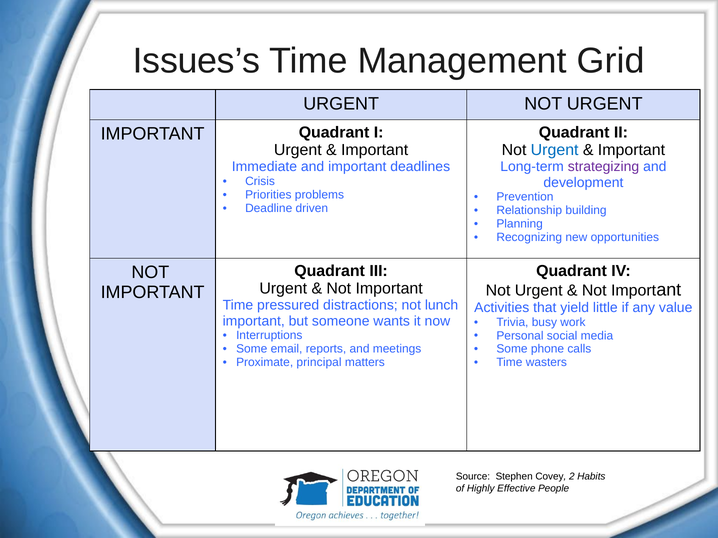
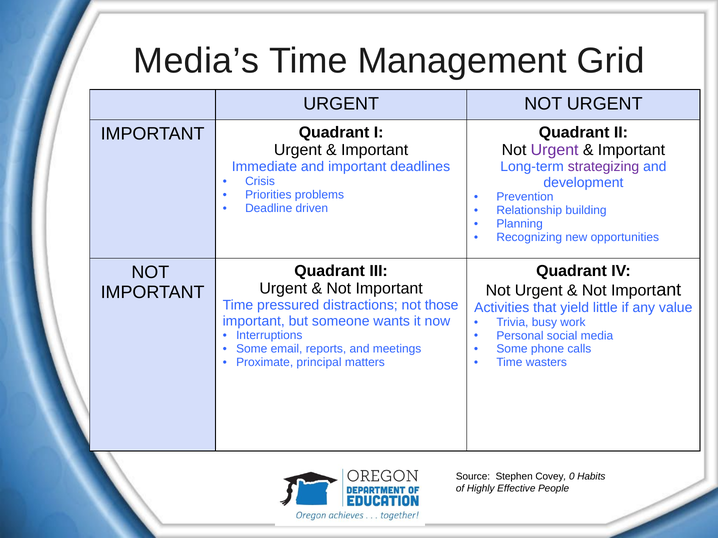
Issues’s: Issues’s -> Media’s
Urgent at (555, 150) colour: blue -> purple
lunch: lunch -> those
2: 2 -> 0
